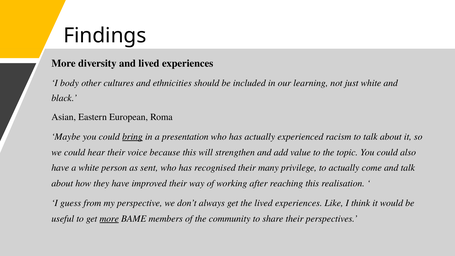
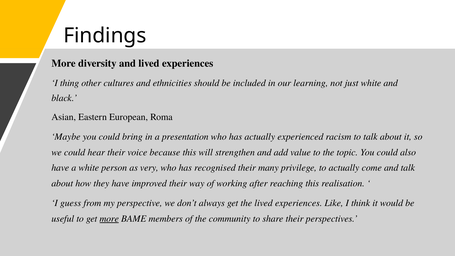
body: body -> thing
bring underline: present -> none
sent: sent -> very
